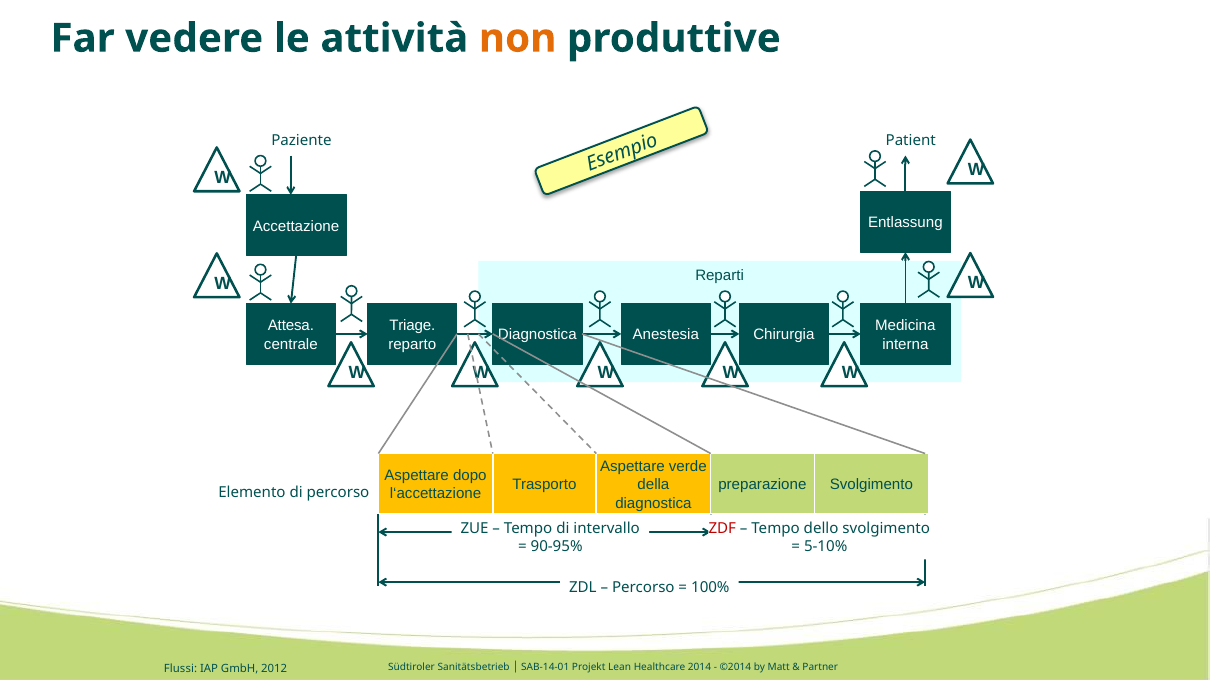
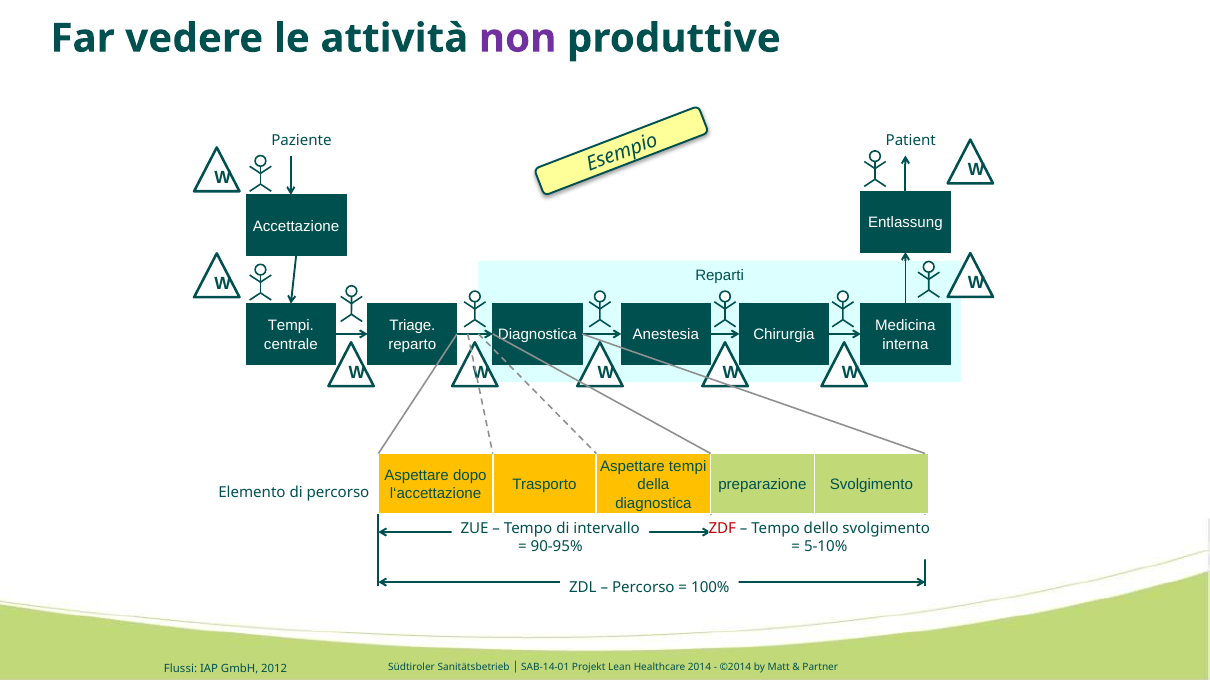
non colour: orange -> purple
Attesa at (291, 326): Attesa -> Tempi
Aspettare verde: verde -> tempi
